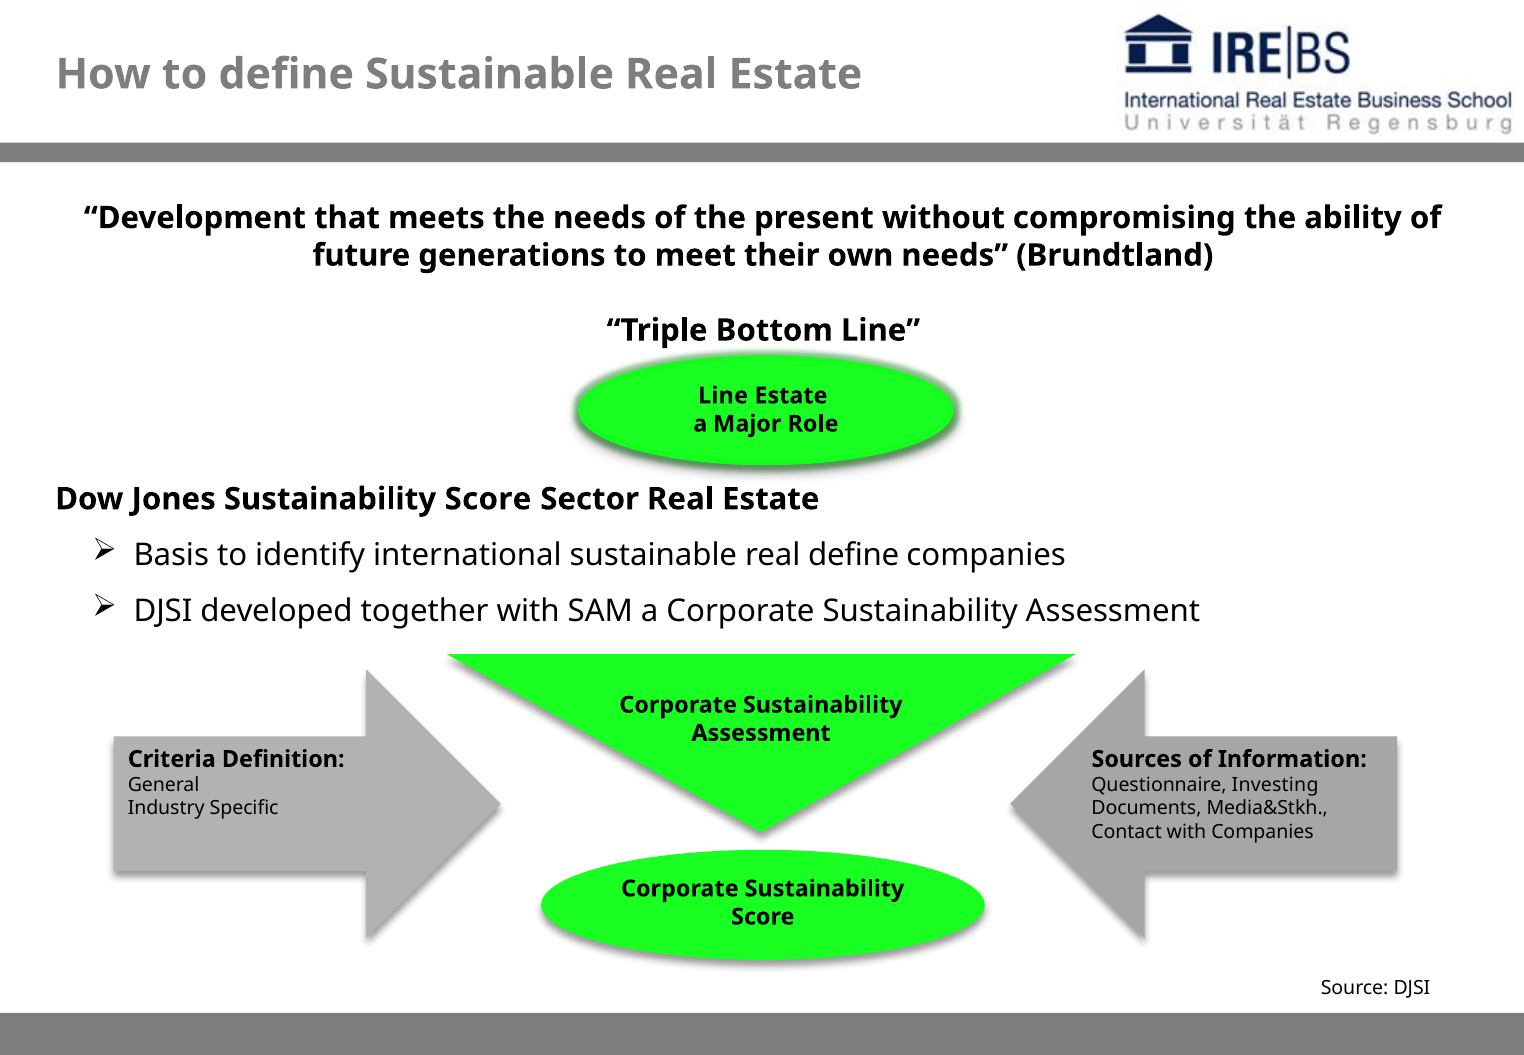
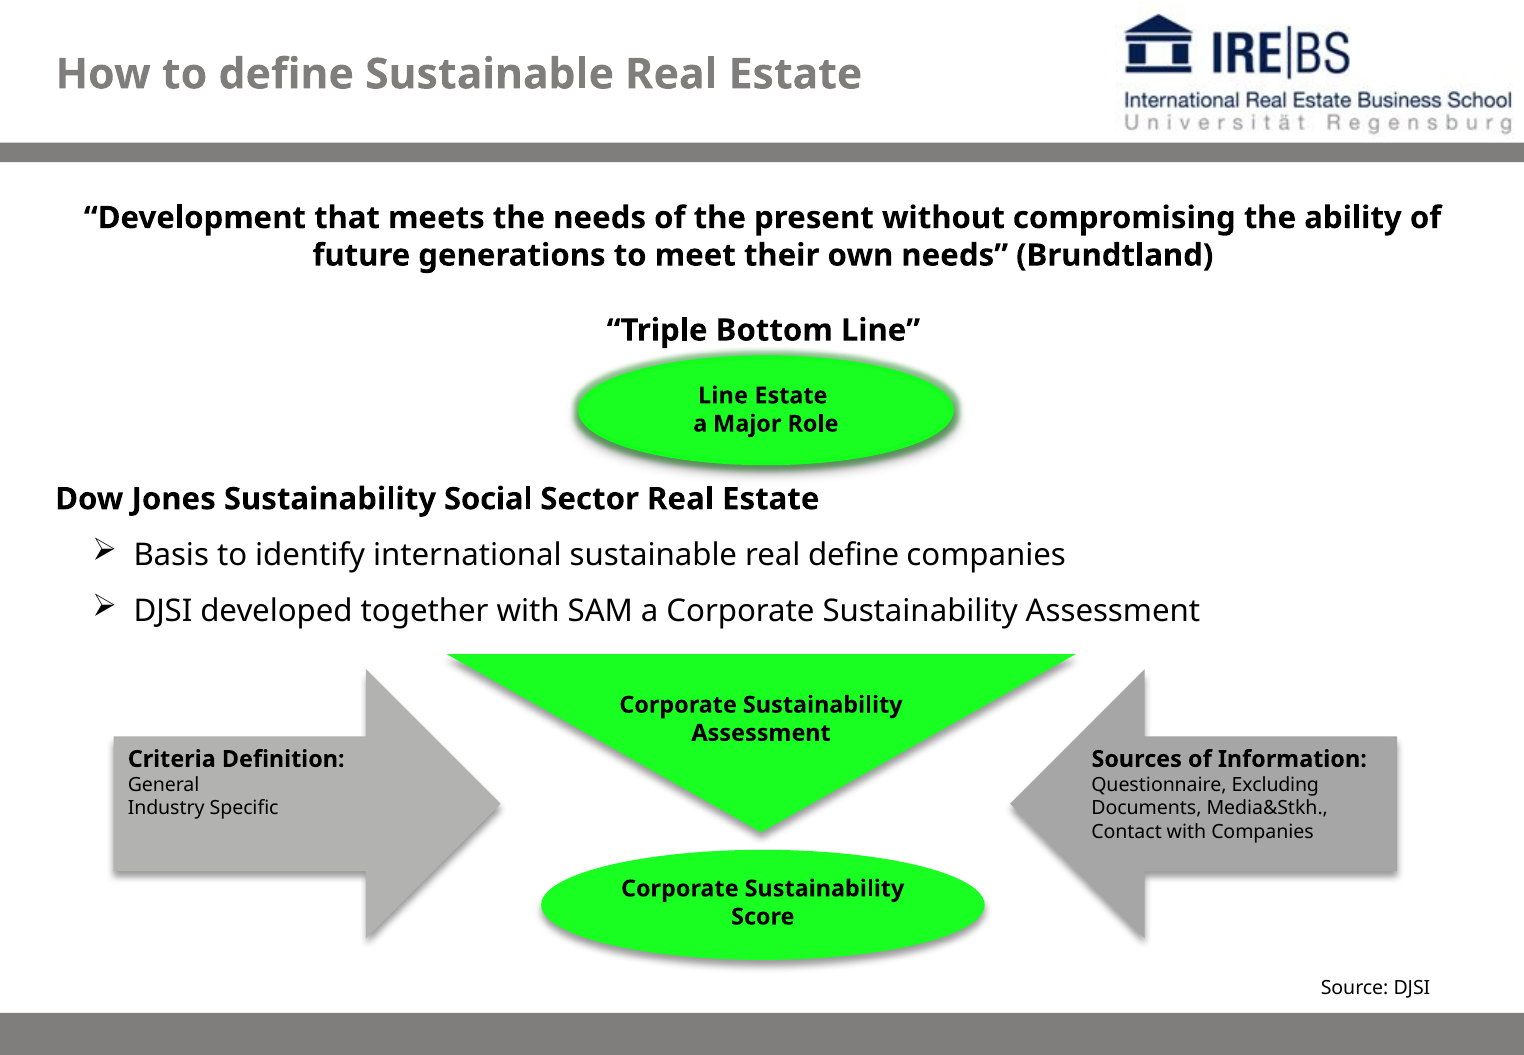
Jones Sustainability Score: Score -> Social
Investing: Investing -> Excluding
